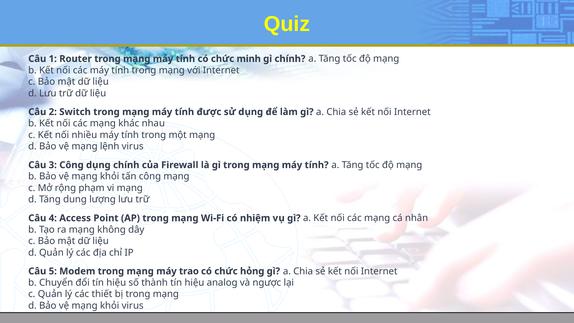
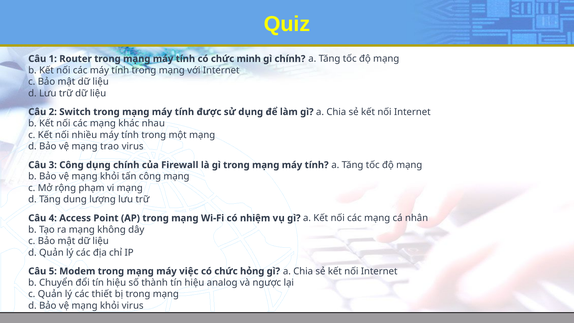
lệnh: lệnh -> trao
trao: trao -> việc
